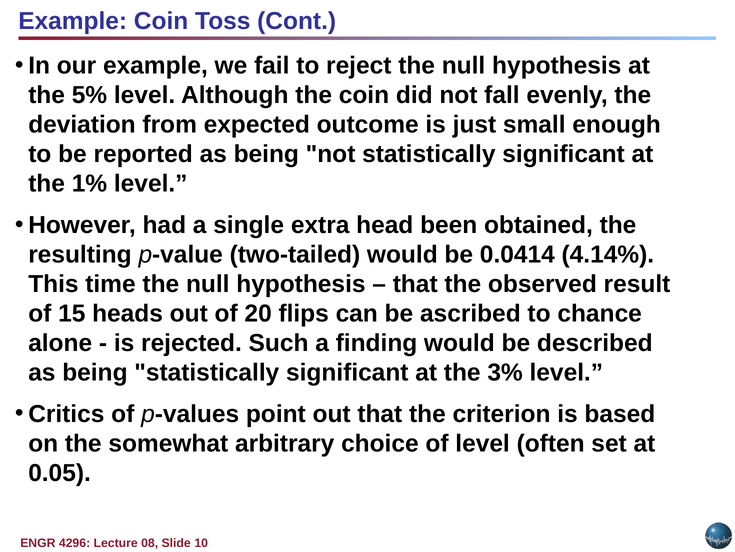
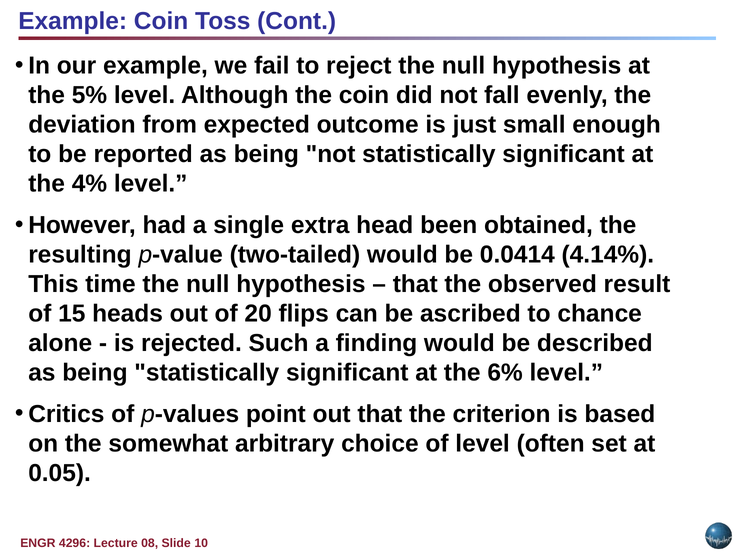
1%: 1% -> 4%
3%: 3% -> 6%
